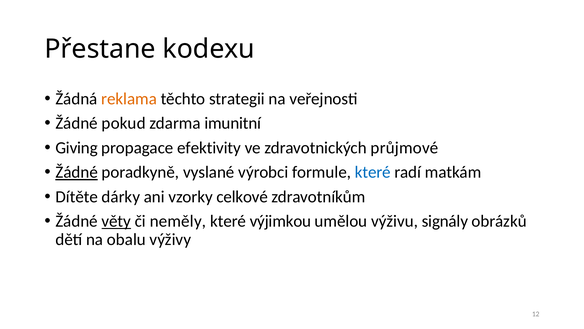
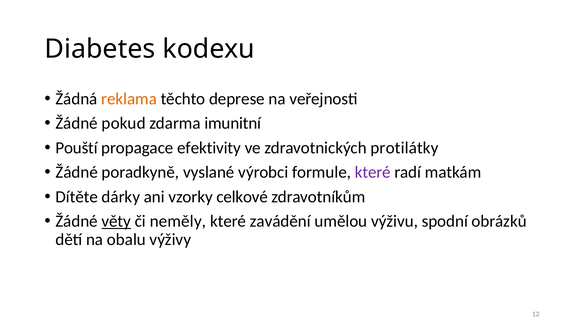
Přestane: Přestane -> Diabetes
strategii: strategii -> deprese
Giving: Giving -> Pouští
průjmové: průjmové -> protilátky
Žádné at (77, 172) underline: present -> none
které at (373, 172) colour: blue -> purple
výjimkou: výjimkou -> zavádění
signály: signály -> spodní
